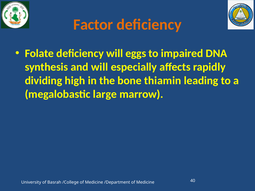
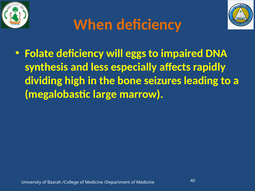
Factor: Factor -> When
and will: will -> less
thiamin: thiamin -> seizures
